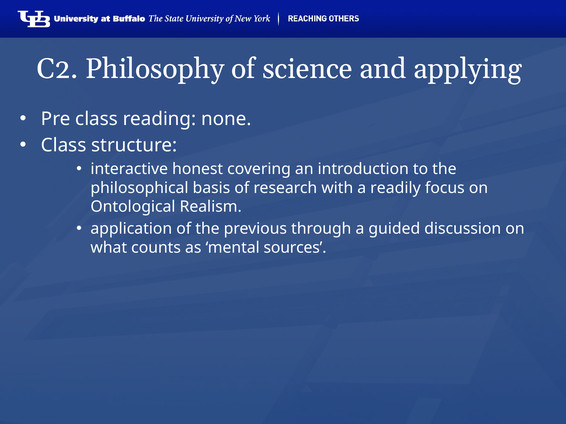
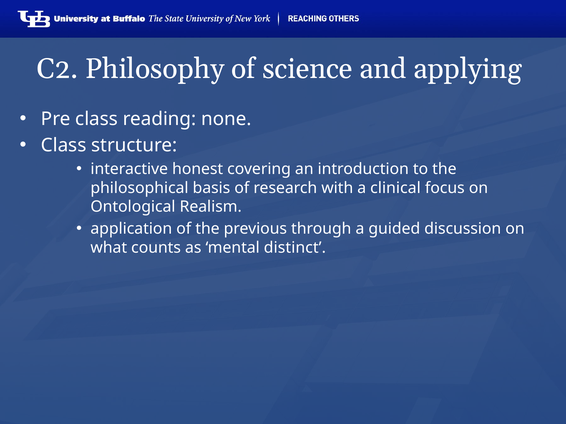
readily: readily -> clinical
sources: sources -> distinct
